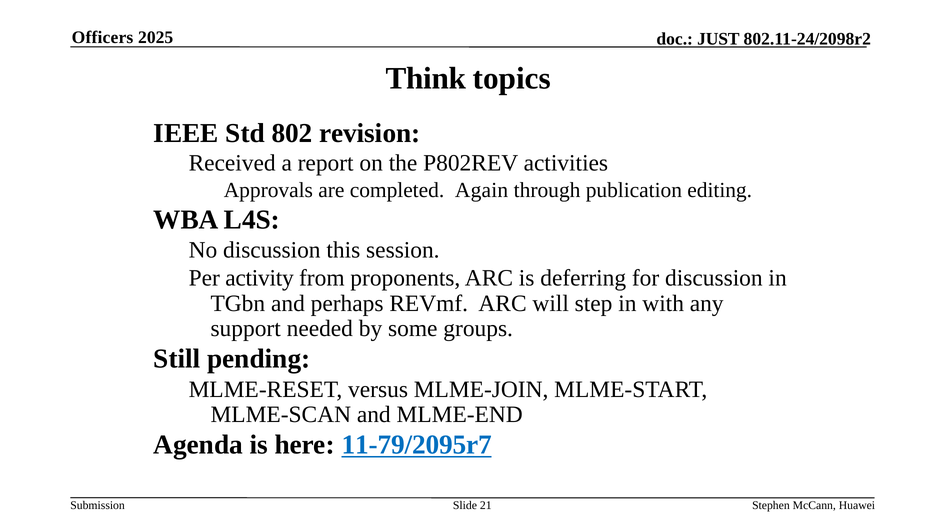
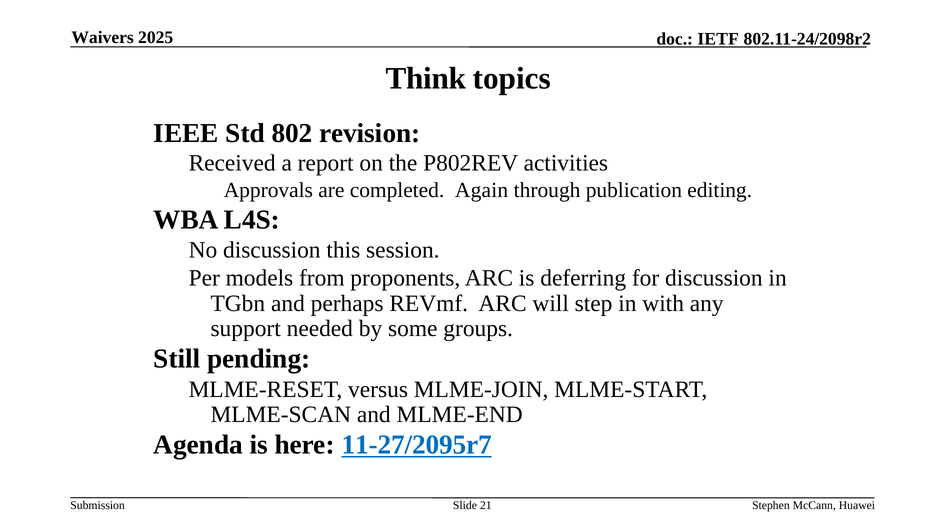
Officers: Officers -> Waivers
JUST: JUST -> IETF
activity: activity -> models
11-79/2095r7: 11-79/2095r7 -> 11-27/2095r7
